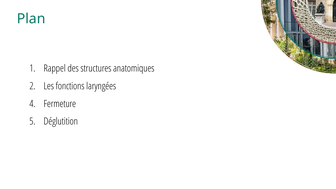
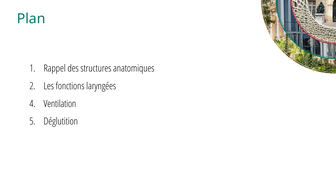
Fermeture: Fermeture -> Ventilation
